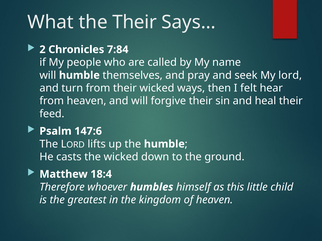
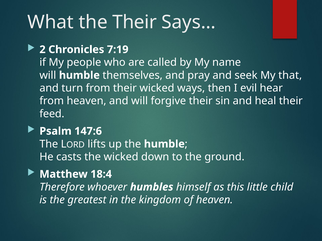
7:84: 7:84 -> 7:19
lord: lord -> that
felt: felt -> evil
